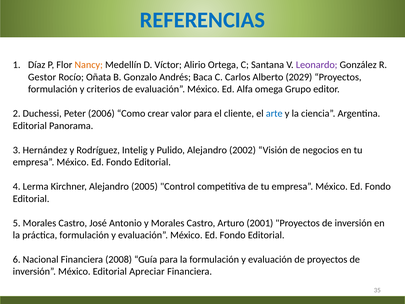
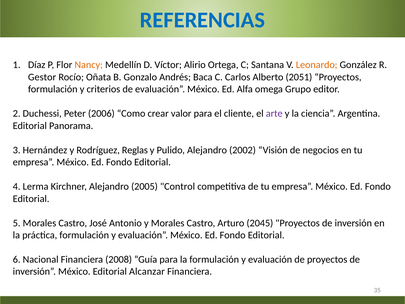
Leonardo colour: purple -> orange
2029: 2029 -> 2051
arte colour: blue -> purple
Intelig: Intelig -> Reglas
2001: 2001 -> 2045
Apreciar: Apreciar -> Alcanzar
